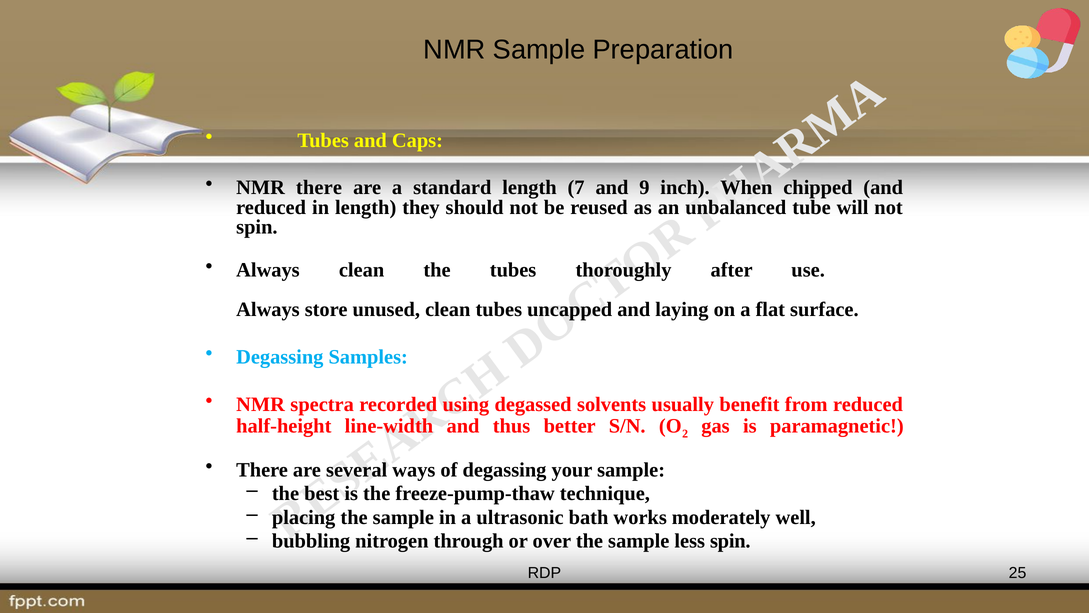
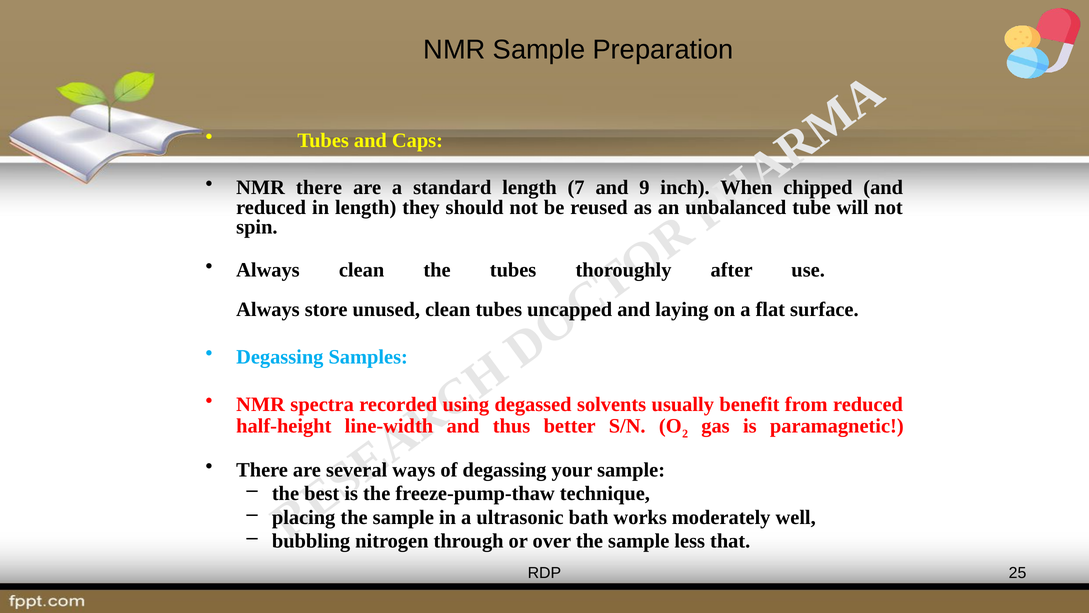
less spin: spin -> that
